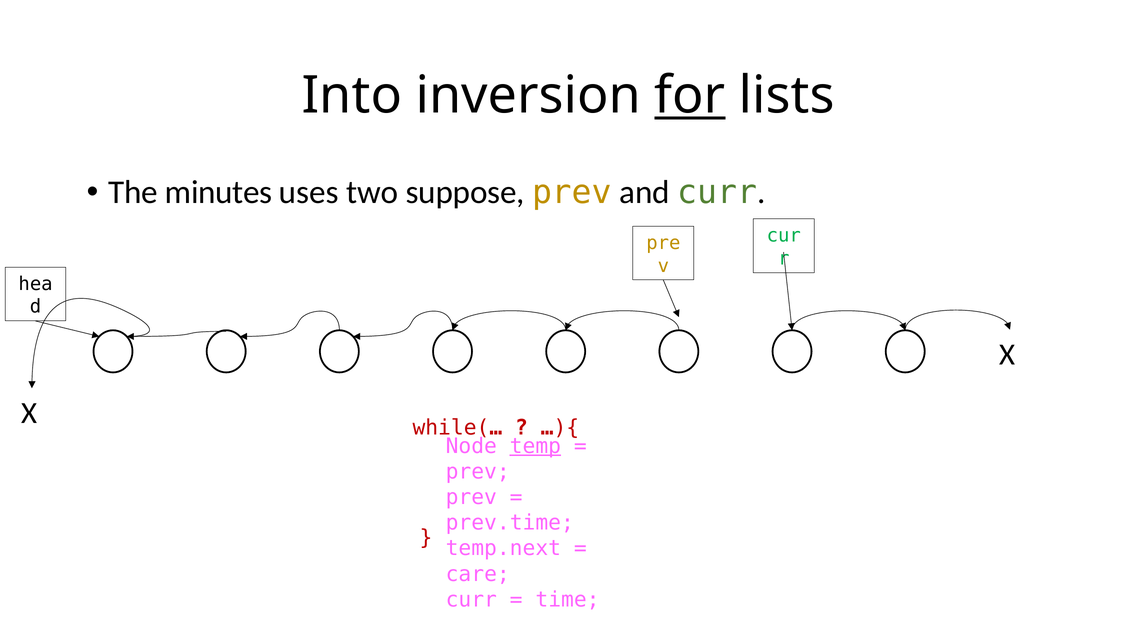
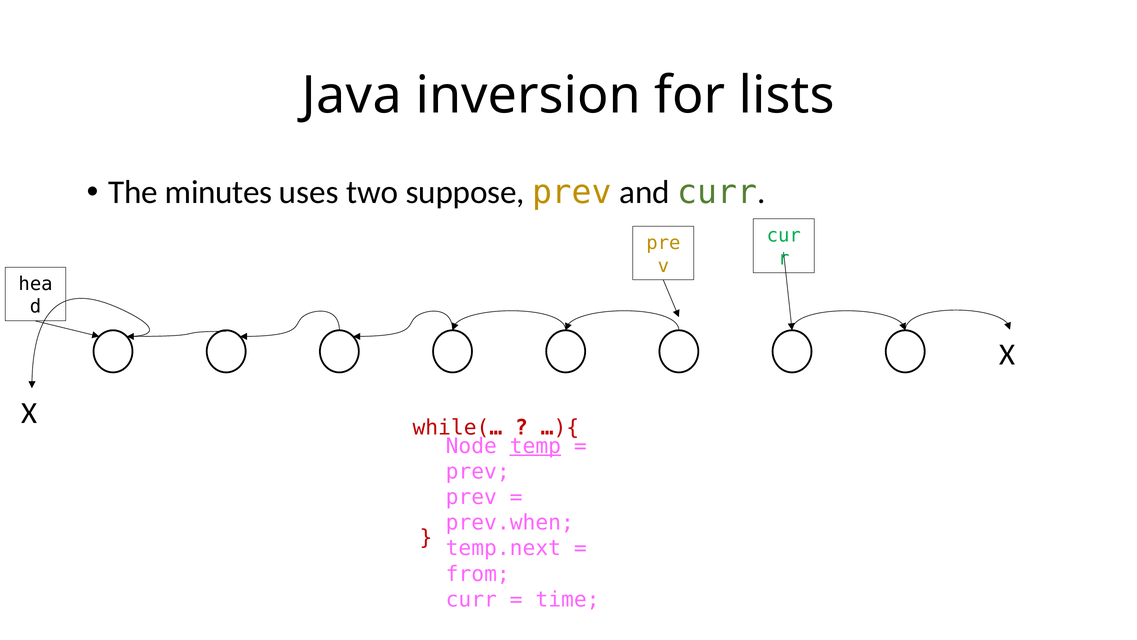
Into: Into -> Java
for underline: present -> none
prev.time: prev.time -> prev.when
care: care -> from
